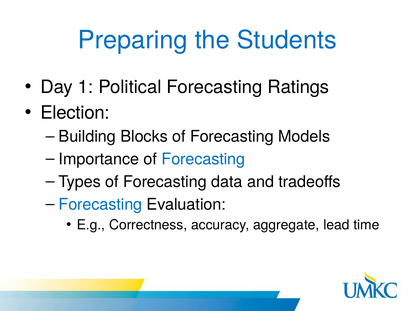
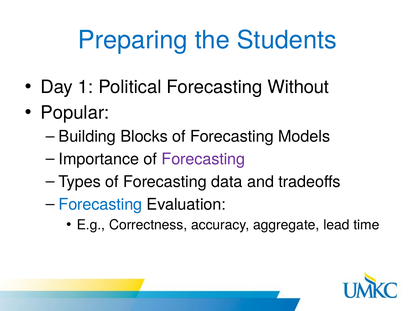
Ratings: Ratings -> Without
Election: Election -> Popular
Forecasting at (203, 159) colour: blue -> purple
